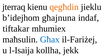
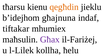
jterraq: jterraq -> tħarsu
Għax colour: blue -> purple
l-Isaija: l-Isaija -> l-Lilek
jekk: jekk -> ħelu
